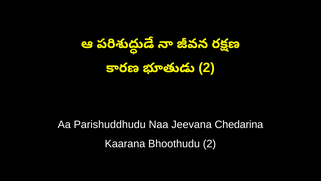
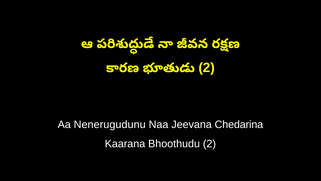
Parishuddhudu: Parishuddhudu -> Nenerugudunu
